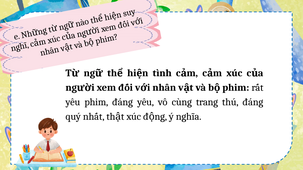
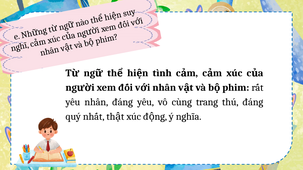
yêu phim: phim -> nhân
